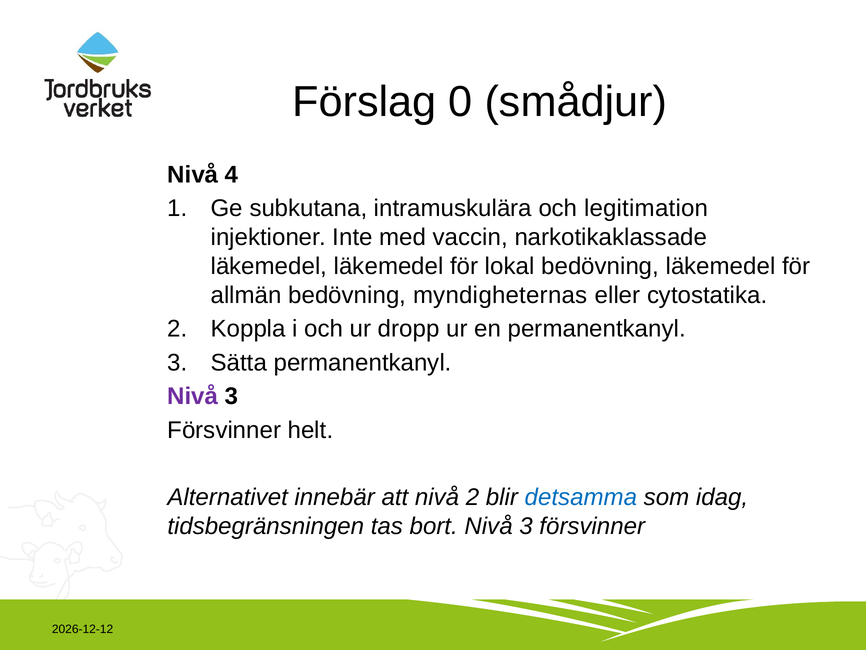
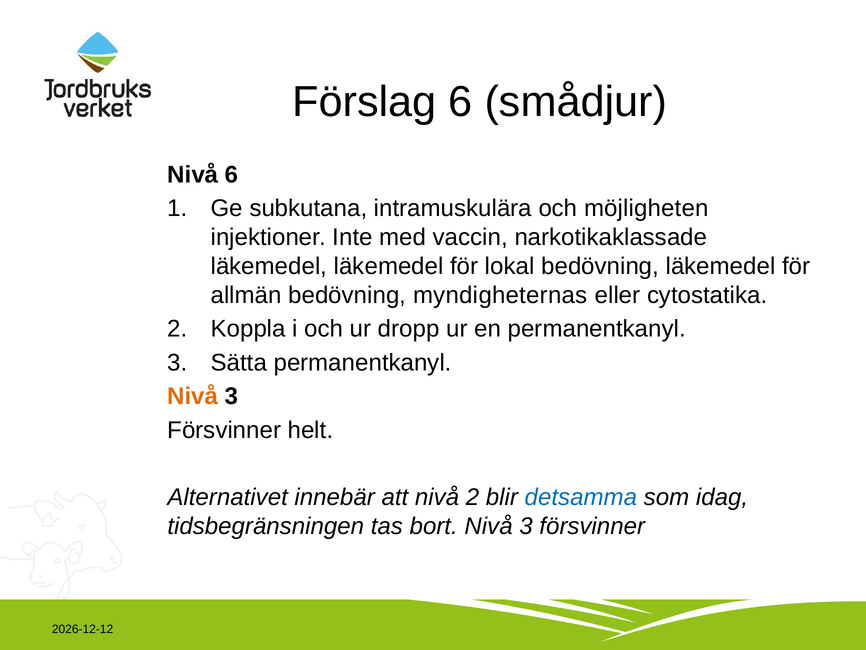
Förslag 0: 0 -> 6
Nivå 4: 4 -> 6
legitimation: legitimation -> möjligheten
Nivå at (193, 396) colour: purple -> orange
